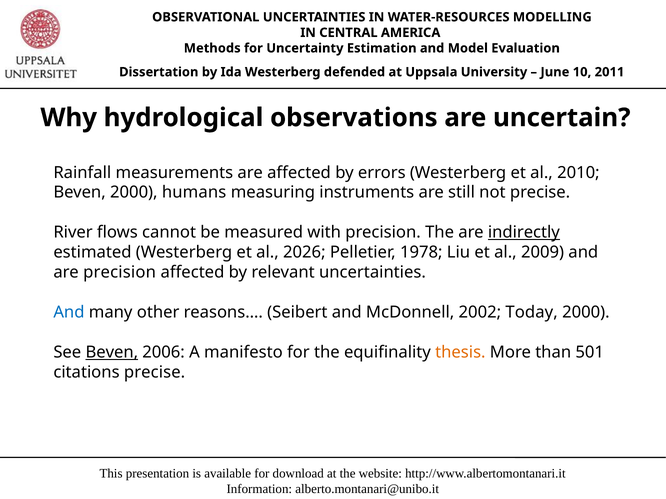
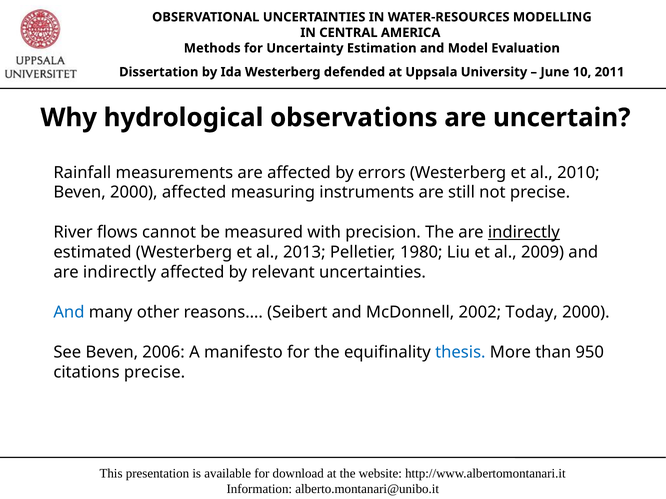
2000 humans: humans -> affected
2026: 2026 -> 2013
1978: 1978 -> 1980
precision at (120, 273): precision -> indirectly
Beven at (112, 353) underline: present -> none
thesis colour: orange -> blue
501: 501 -> 950
